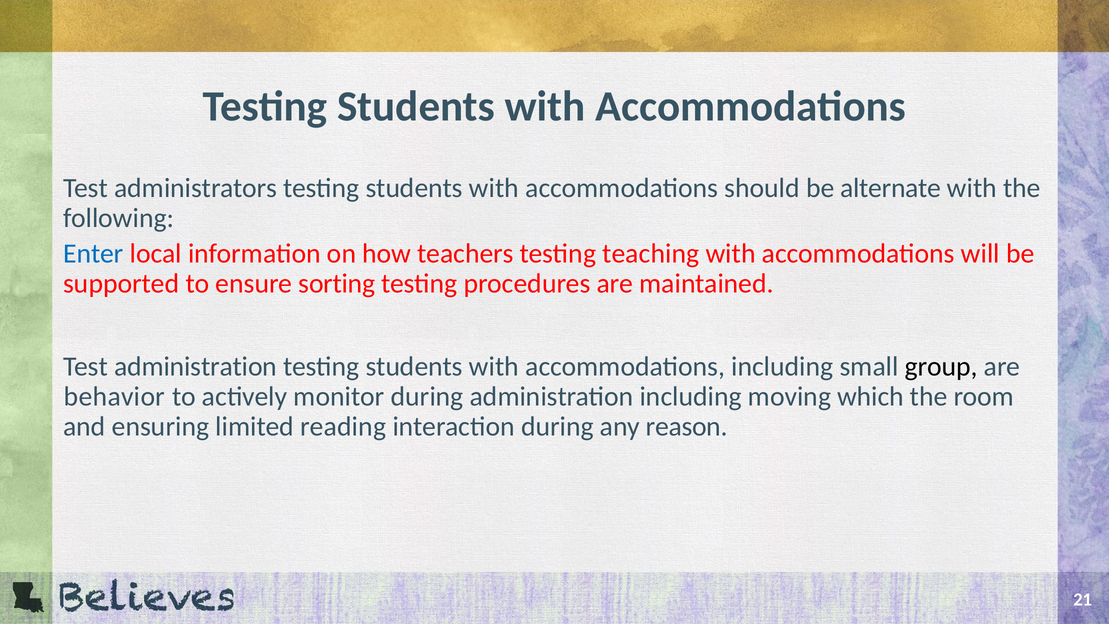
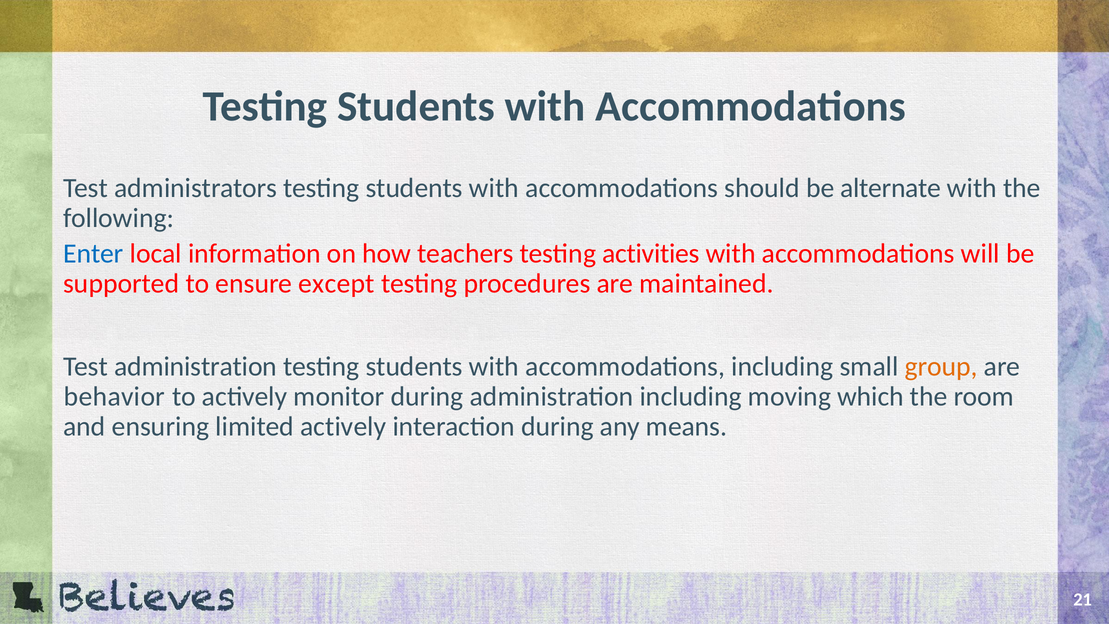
teaching: teaching -> activities
sorting: sorting -> except
group colour: black -> orange
limited reading: reading -> actively
reason: reason -> means
